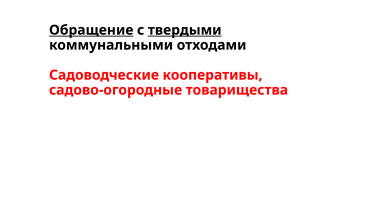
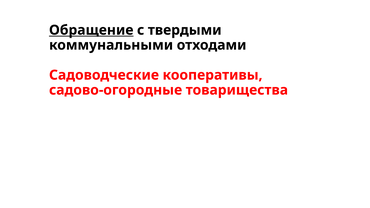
твердыми underline: present -> none
